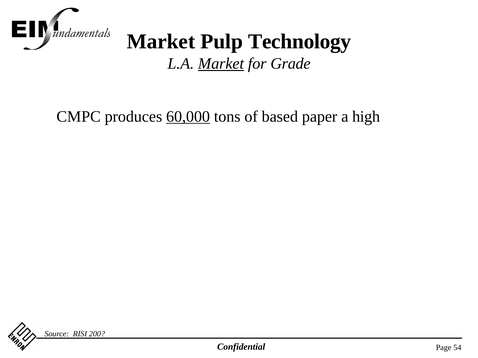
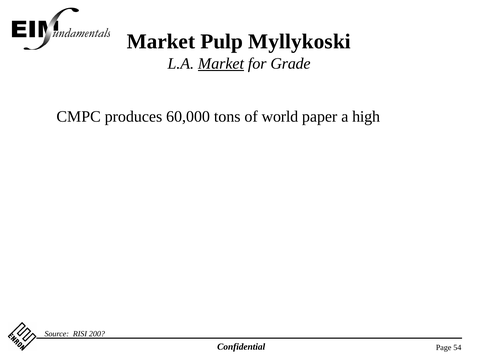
Technology: Technology -> Myllykoski
60,000 underline: present -> none
based: based -> world
